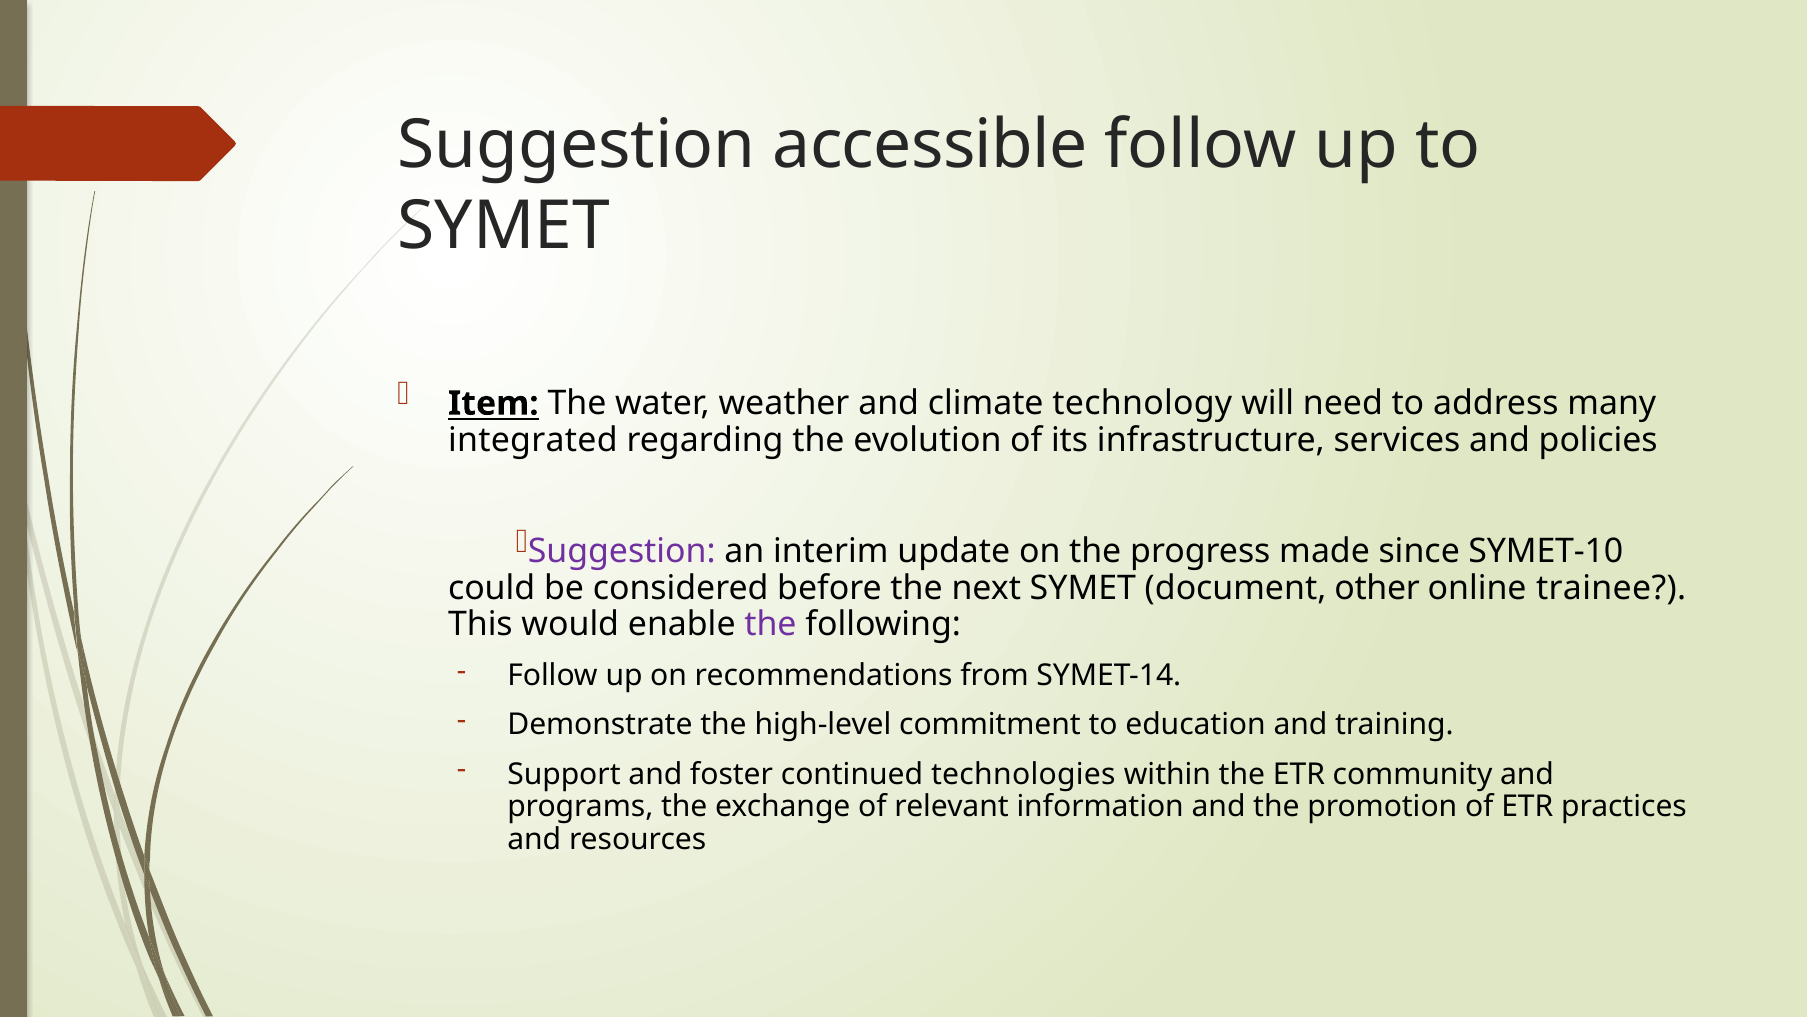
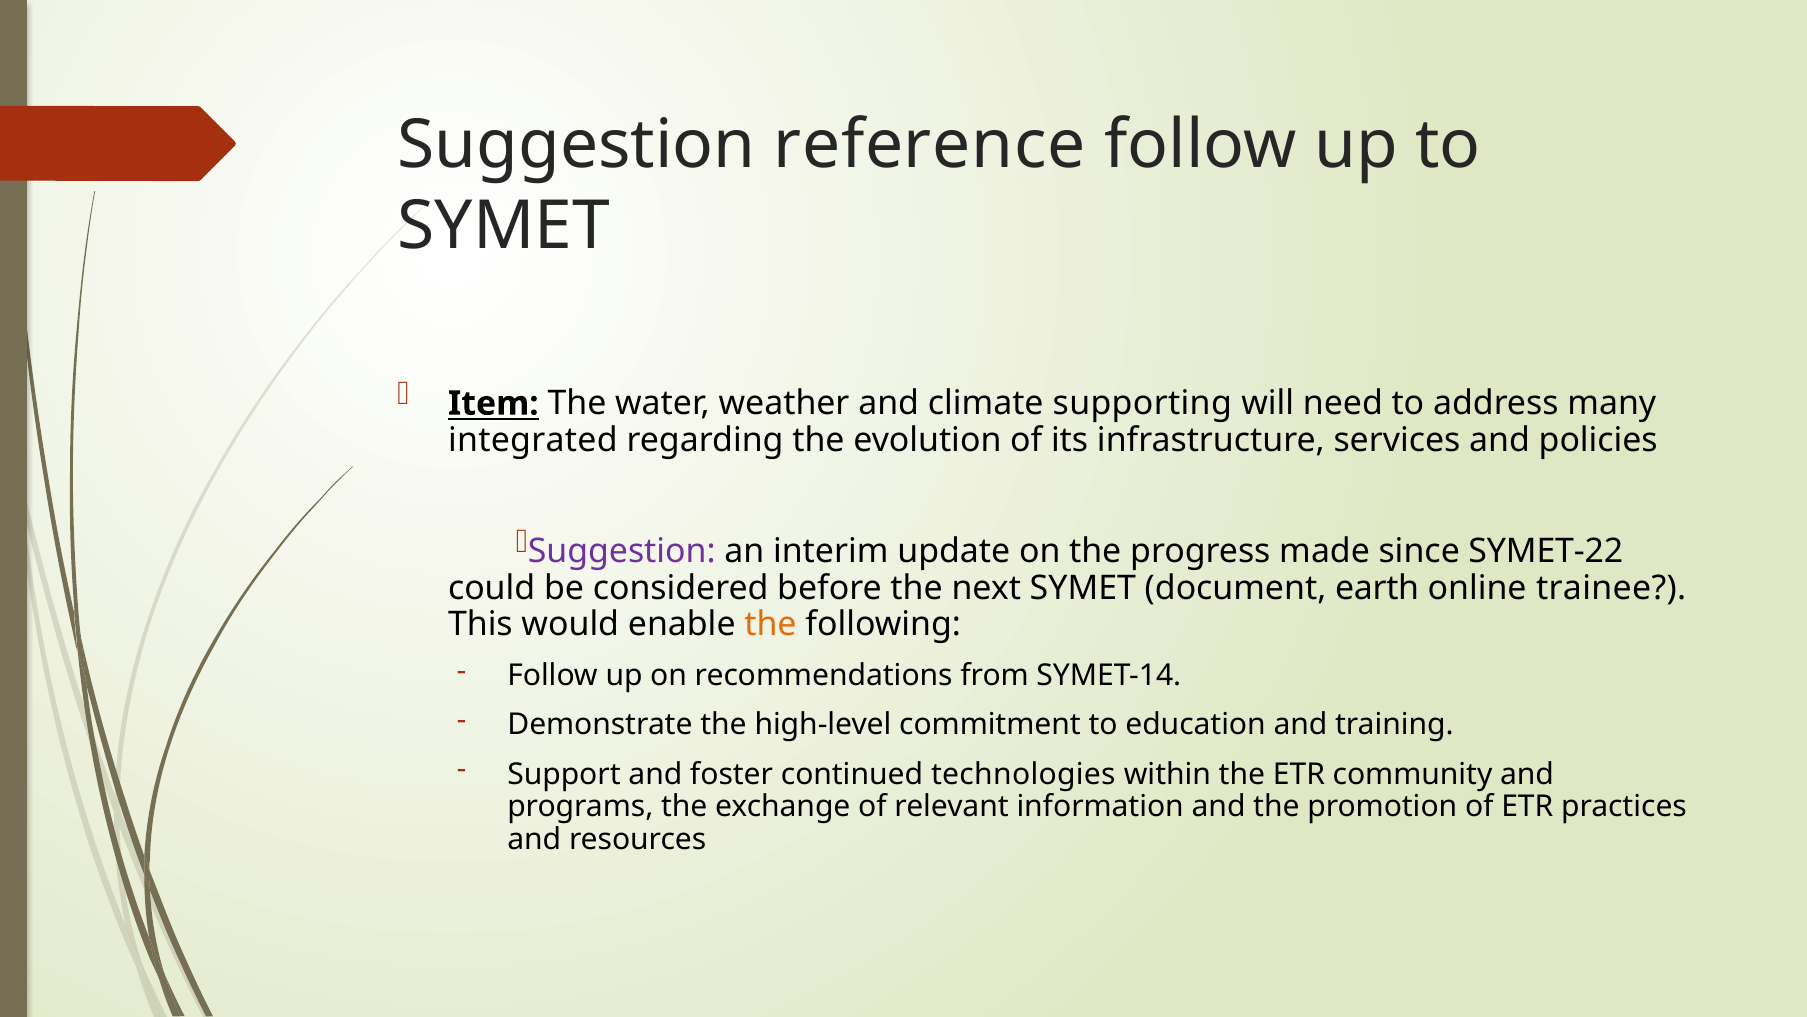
accessible: accessible -> reference
technology: technology -> supporting
SYMET-10: SYMET-10 -> SYMET-22
other: other -> earth
the at (770, 624) colour: purple -> orange
